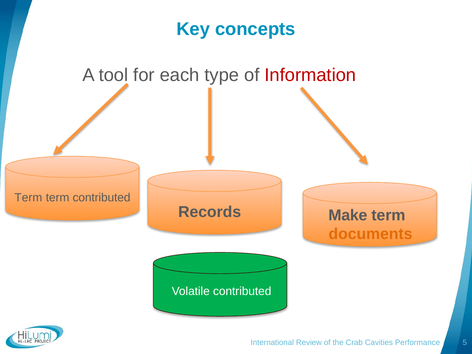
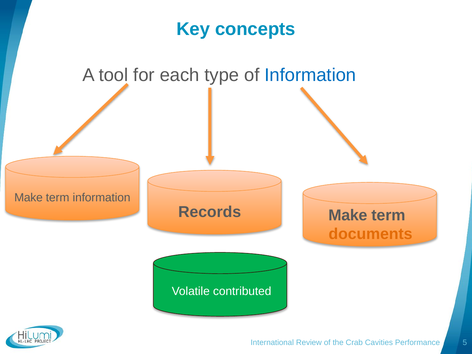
Information at (310, 75) colour: red -> blue
Term at (28, 198): Term -> Make
term contributed: contributed -> information
